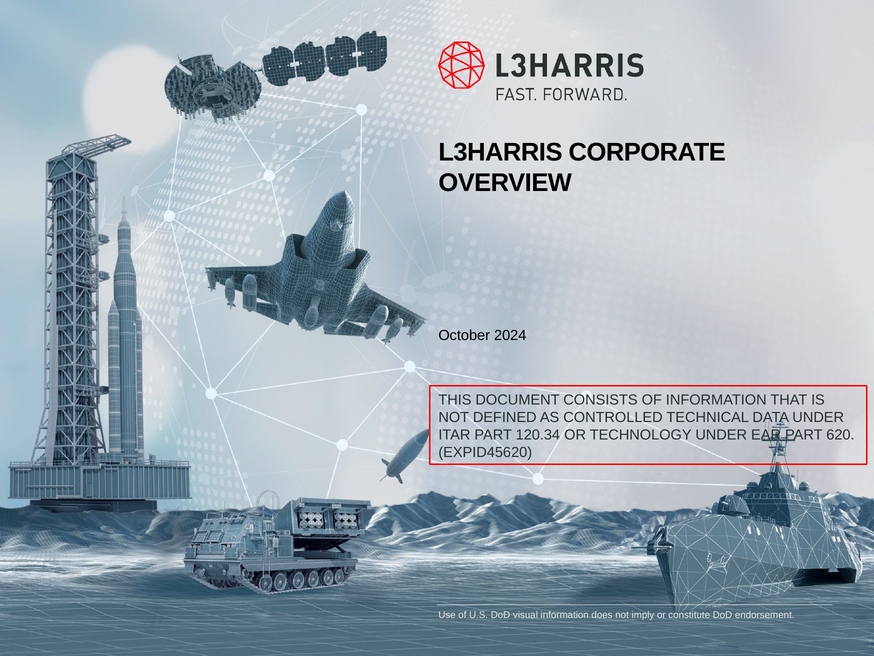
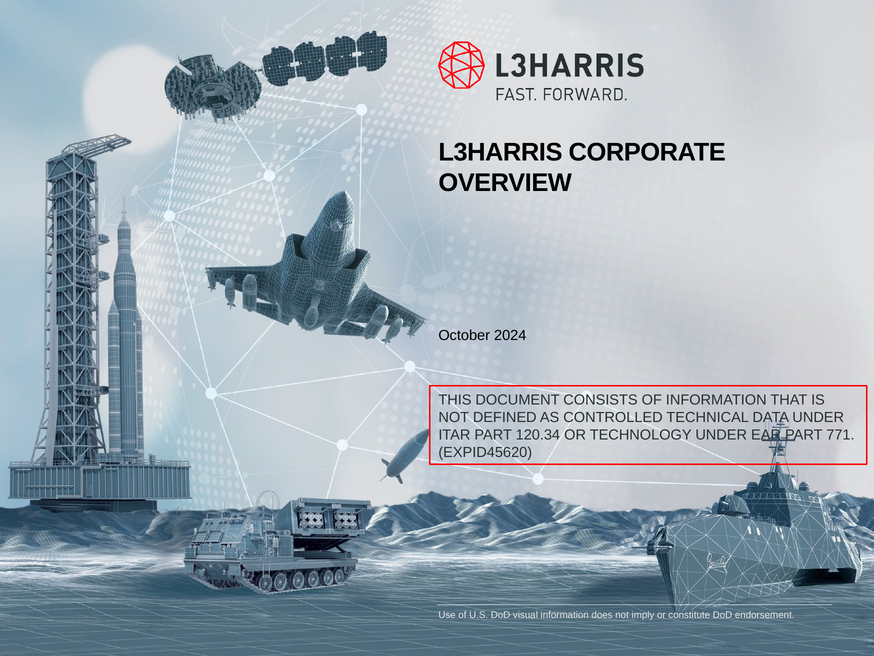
620: 620 -> 771
